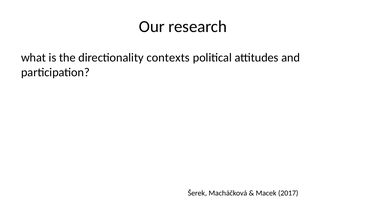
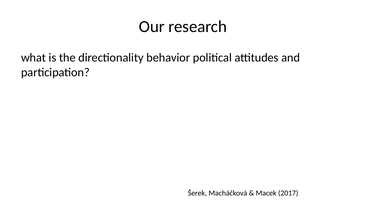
contexts: contexts -> behavior
